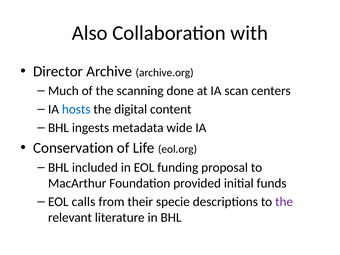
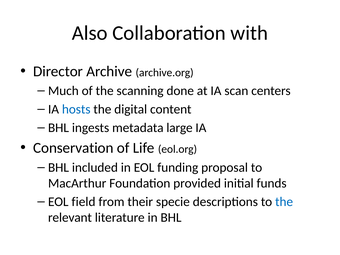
wide: wide -> large
calls: calls -> field
the at (284, 202) colour: purple -> blue
